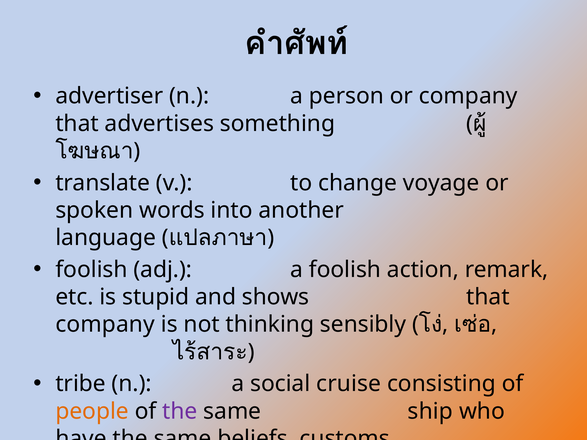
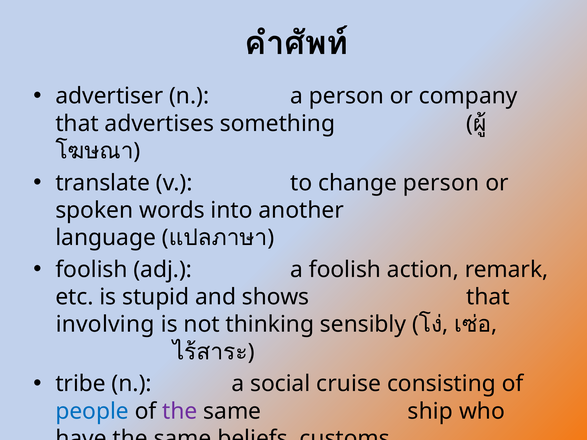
change voyage: voyage -> person
company at (105, 325): company -> involving
people colour: orange -> blue
